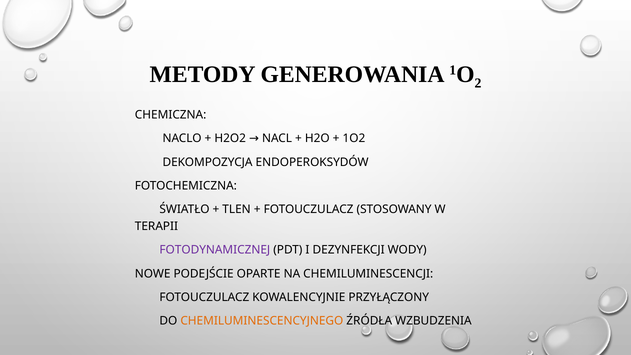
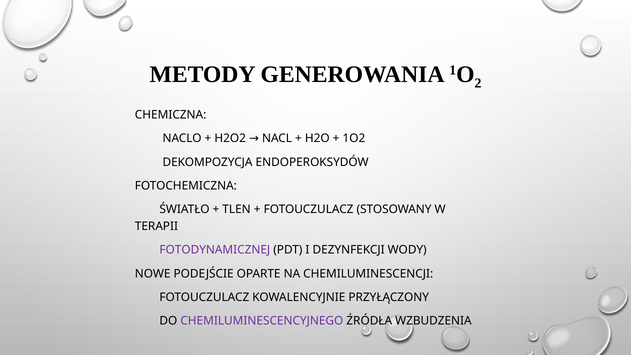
CHEMILUMINESCENCYJNEGO colour: orange -> purple
